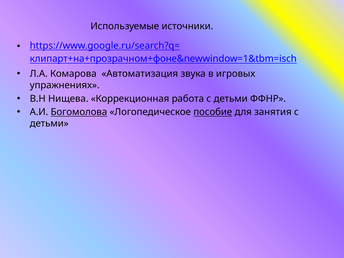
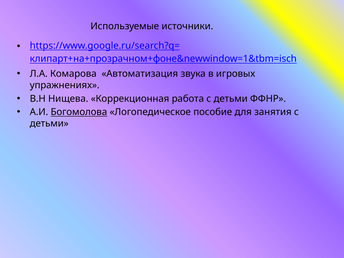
пособие underline: present -> none
